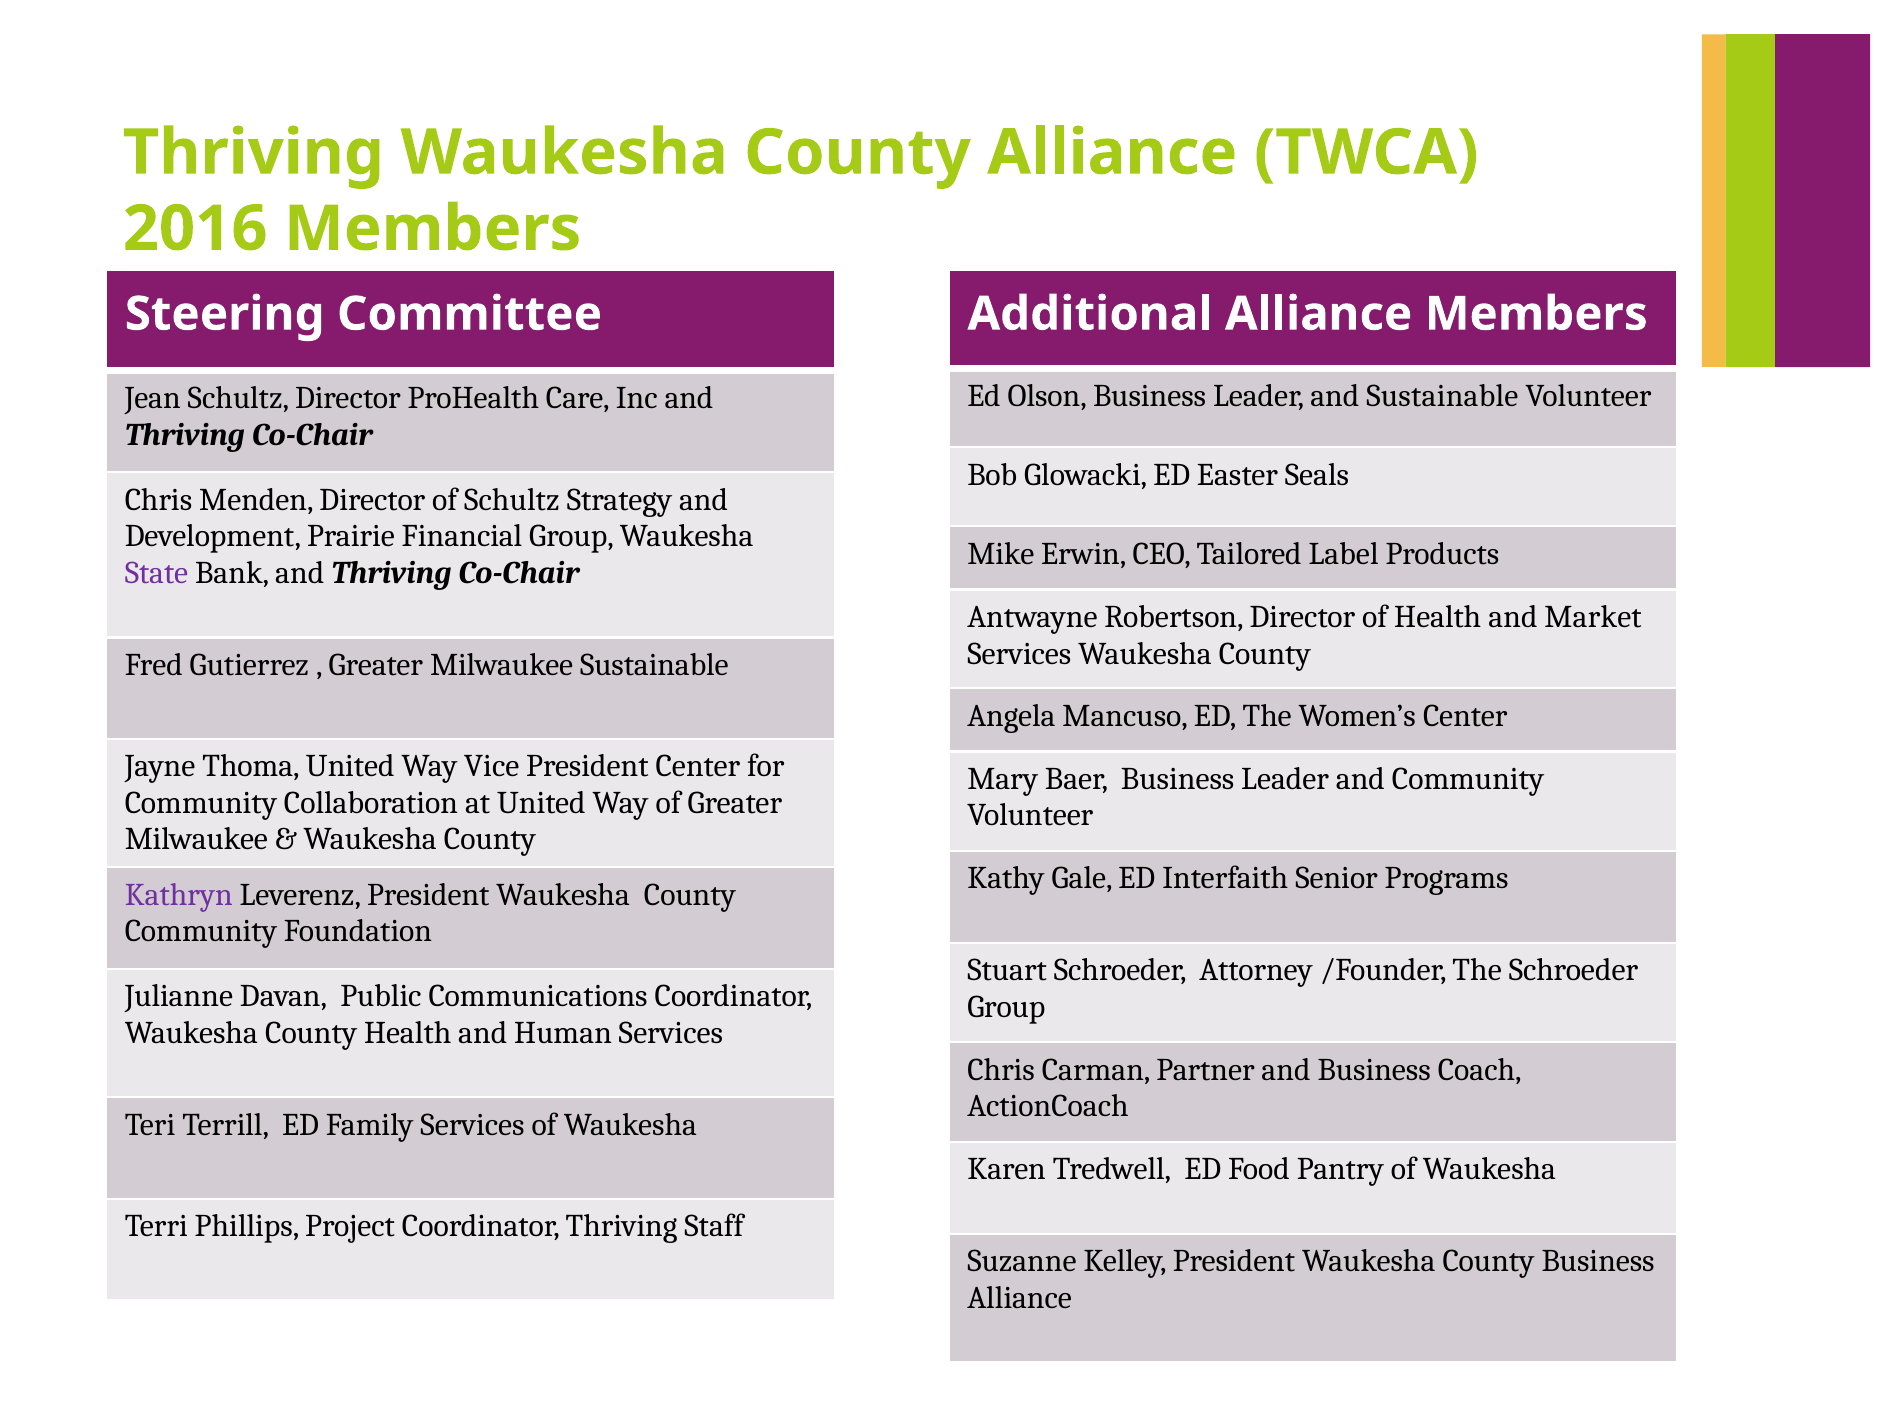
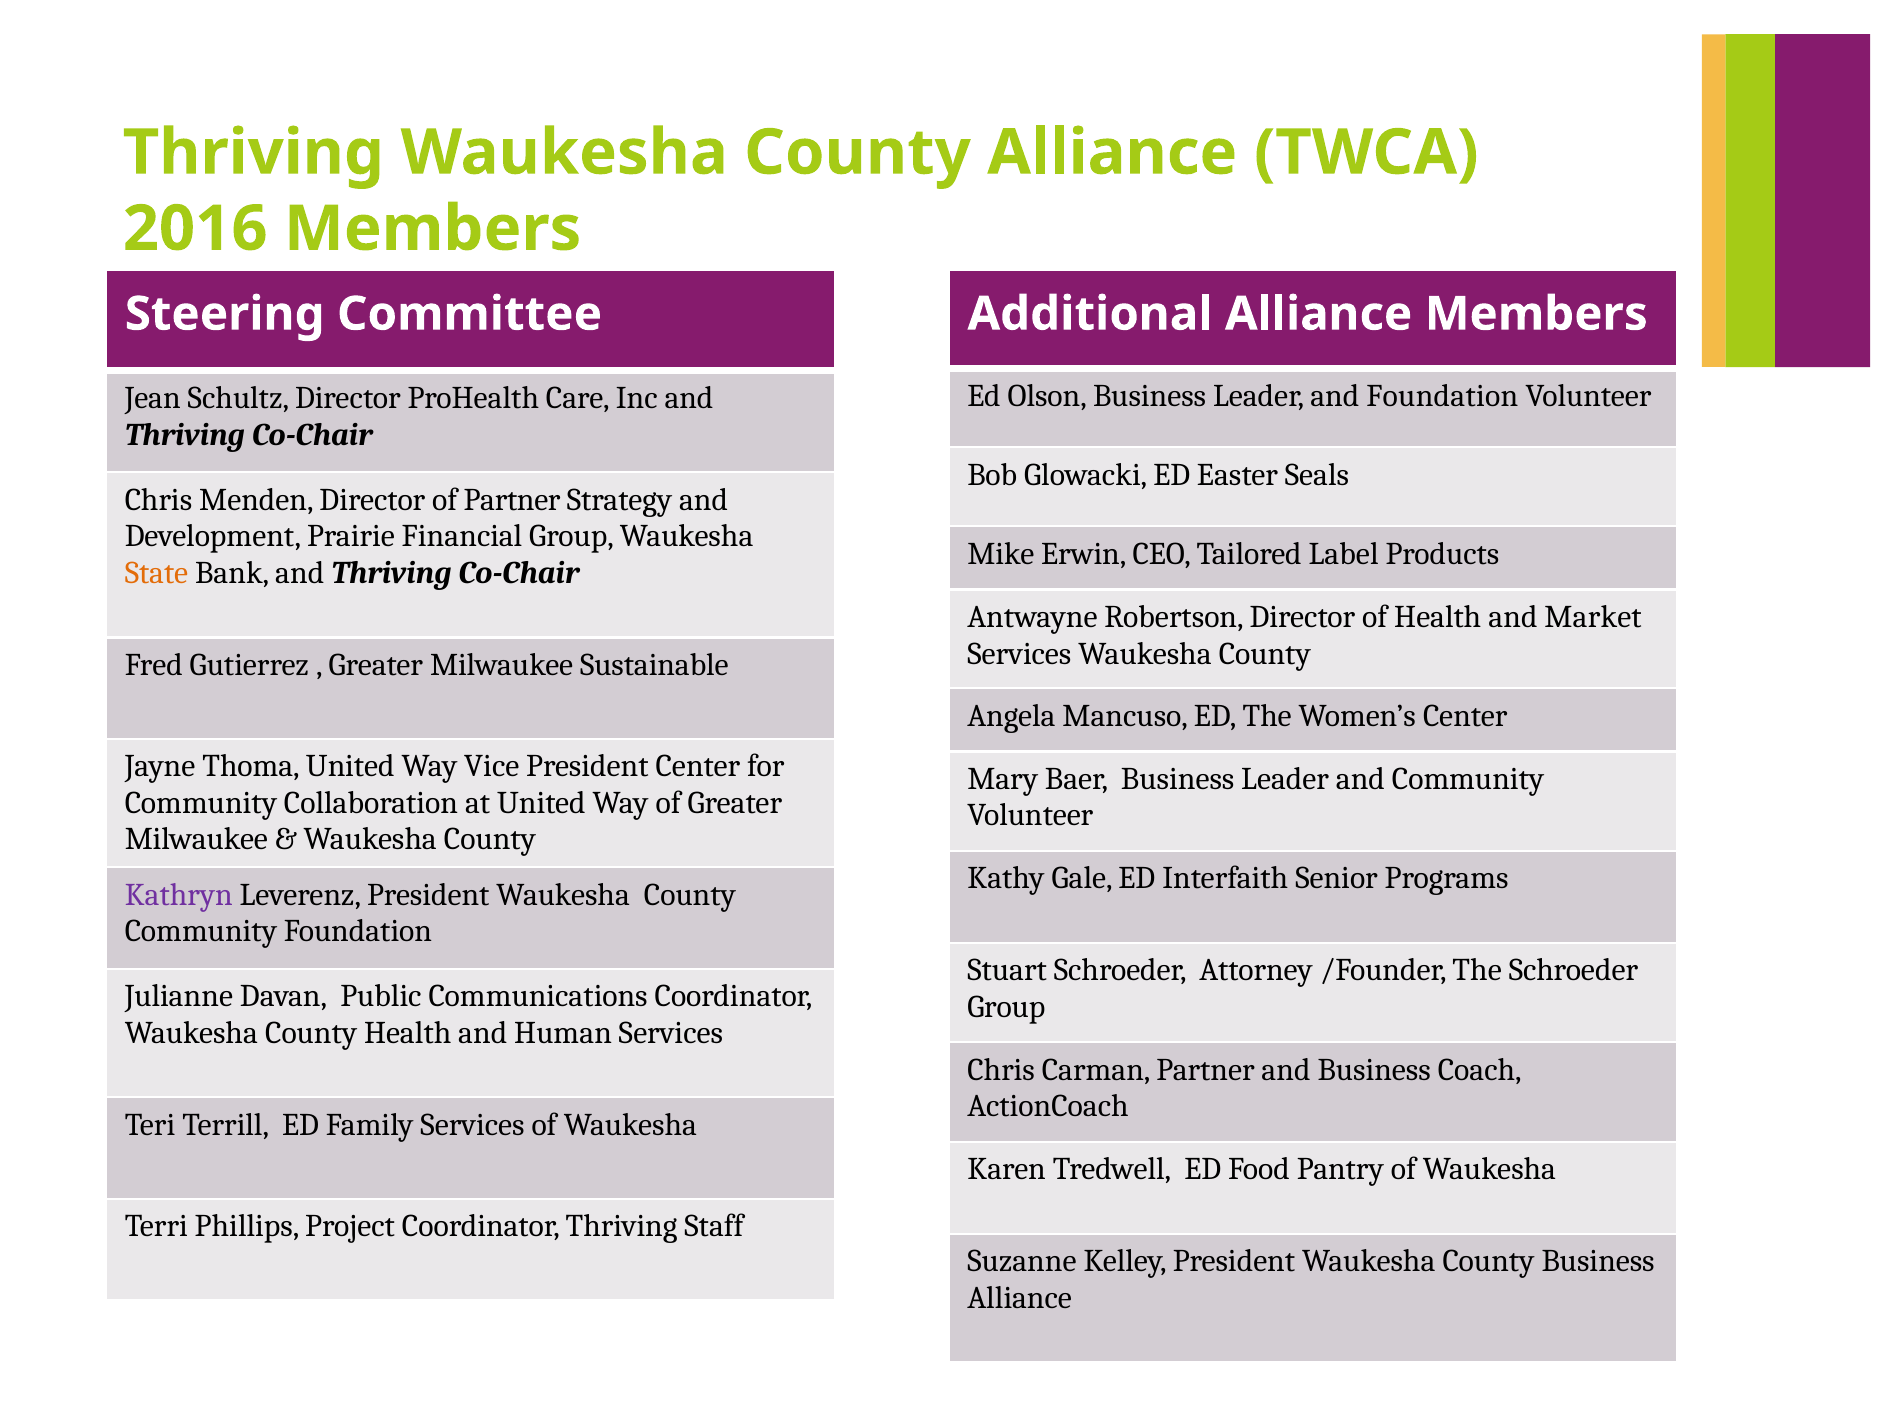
and Sustainable: Sustainable -> Foundation
of Schultz: Schultz -> Partner
State colour: purple -> orange
